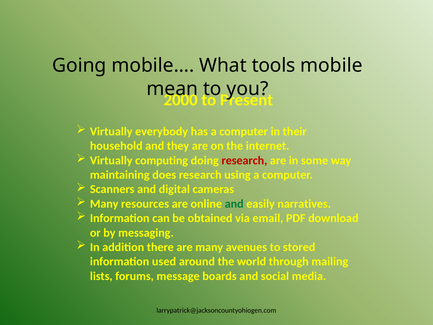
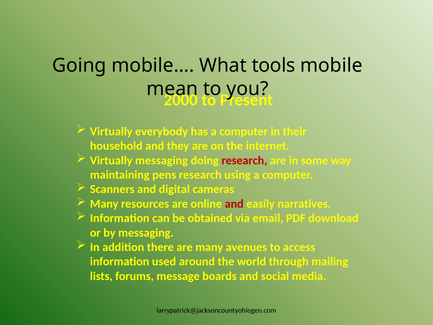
Virtually computing: computing -> messaging
does: does -> pens
and at (234, 204) colour: green -> red
stored: stored -> access
